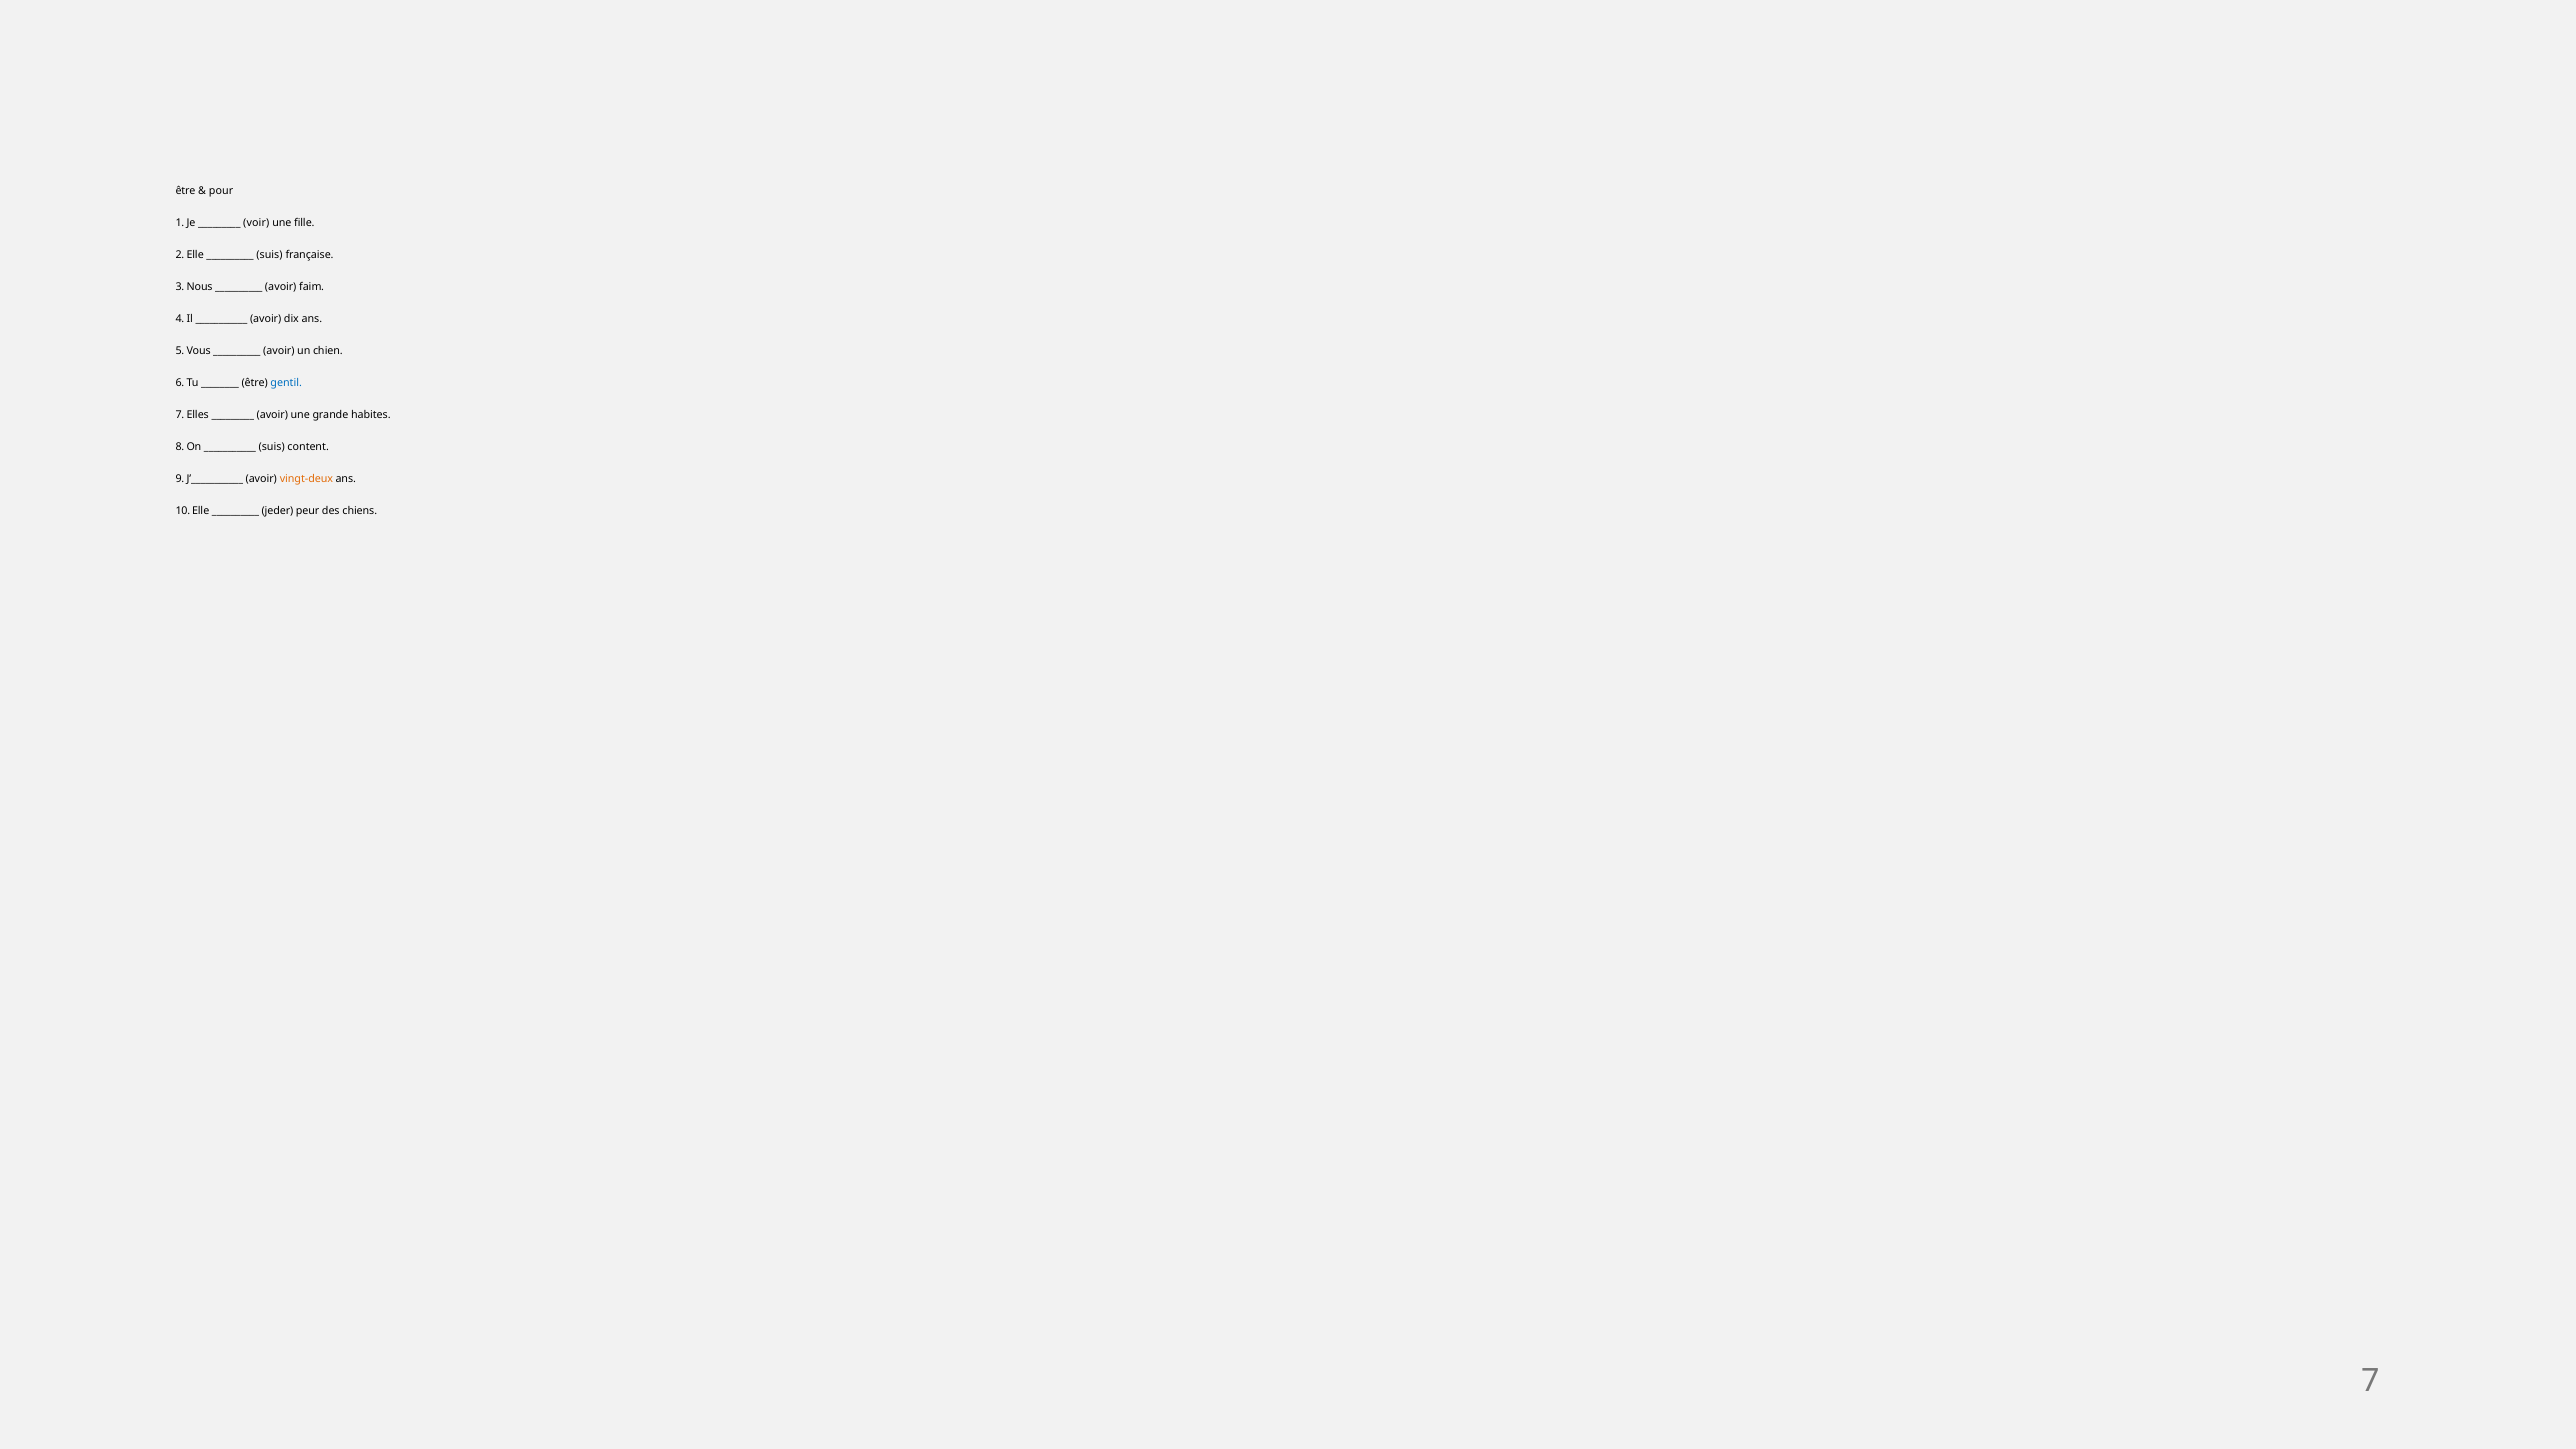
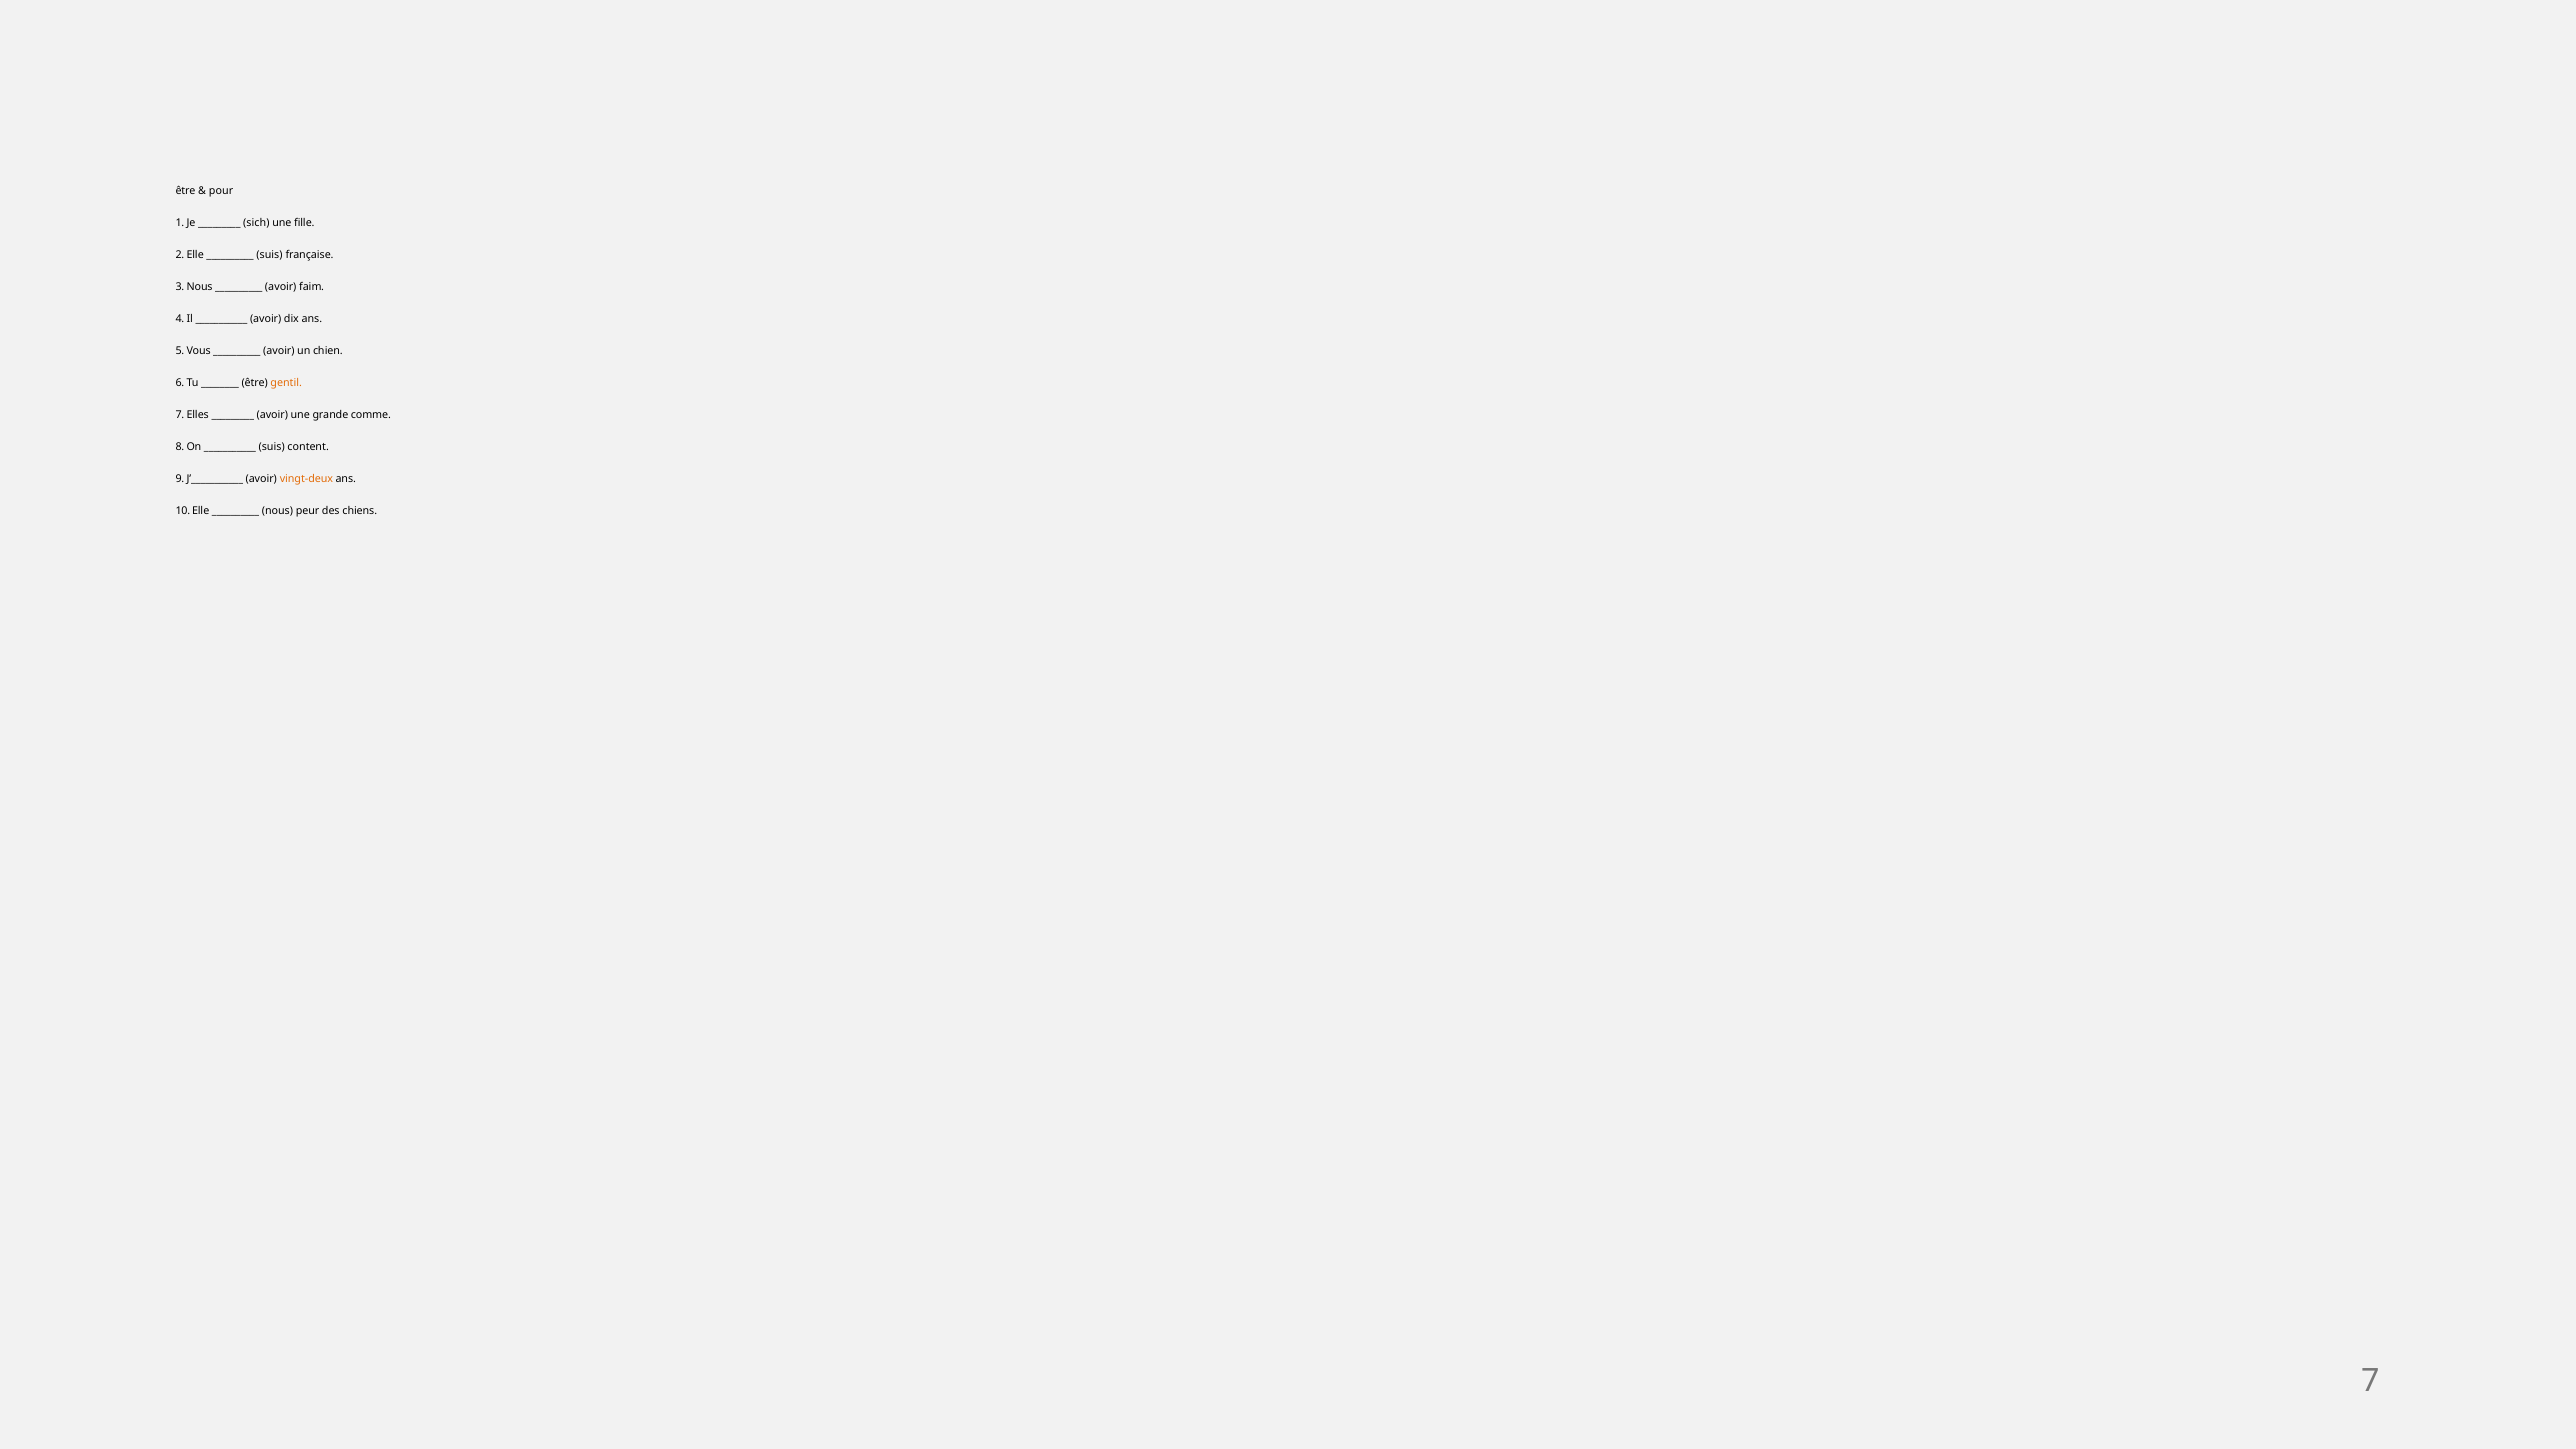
voir: voir -> sich
gentil colour: blue -> orange
habites: habites -> comme
jeder: jeder -> nous
